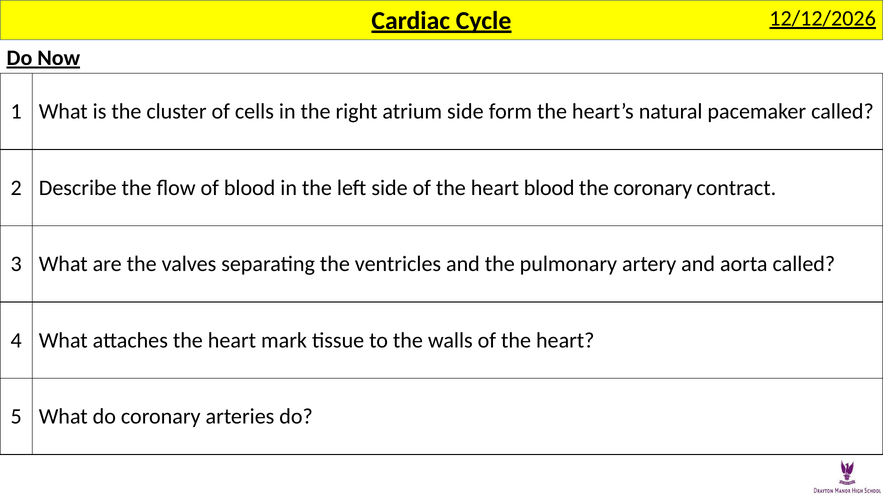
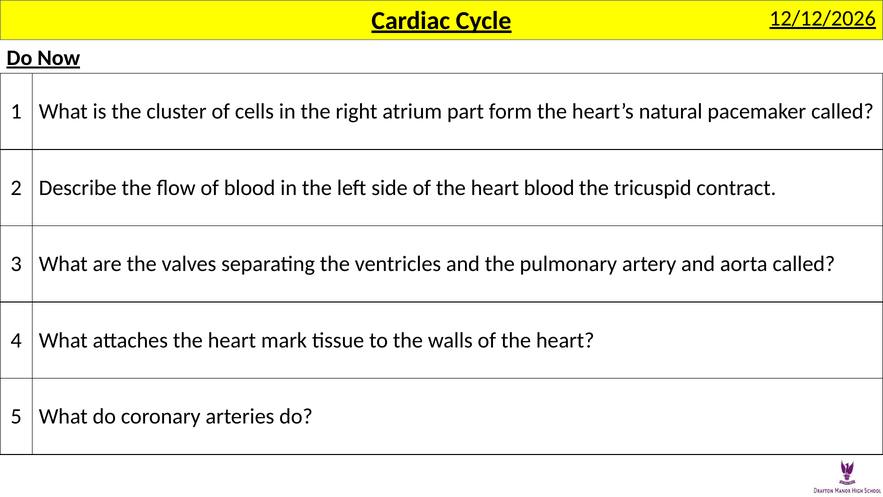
atrium side: side -> part
the coronary: coronary -> tricuspid
